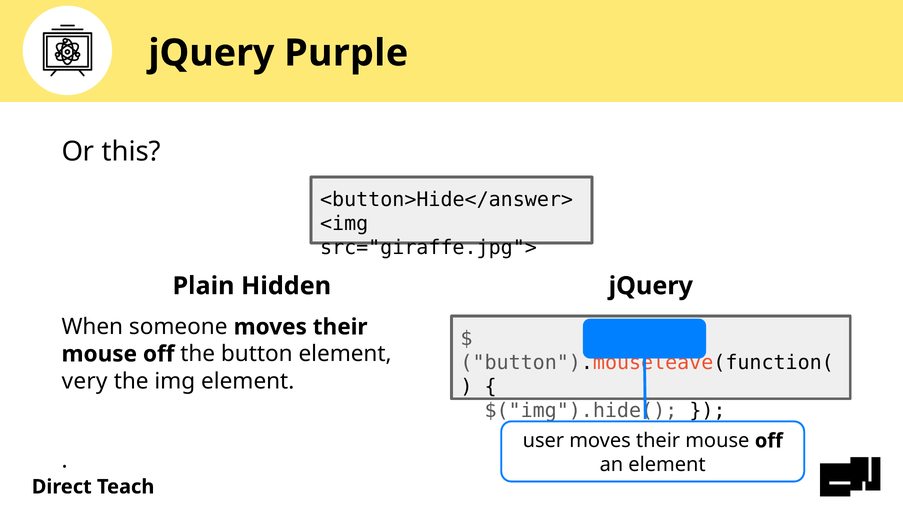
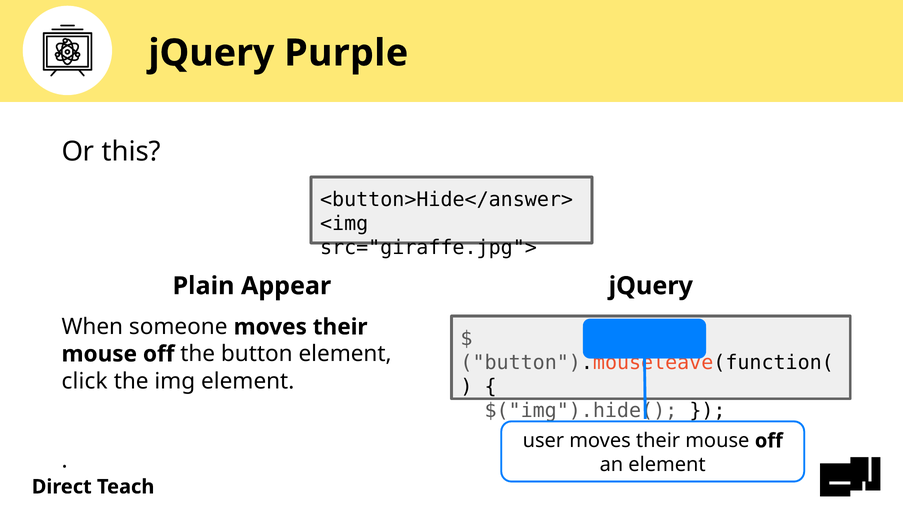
Hidden: Hidden -> Appear
very: very -> click
